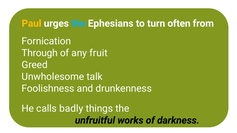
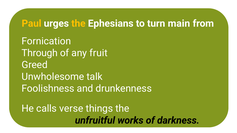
the at (78, 23) colour: light blue -> yellow
often: often -> main
badly: badly -> verse
